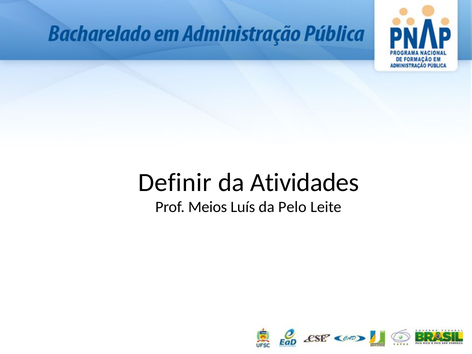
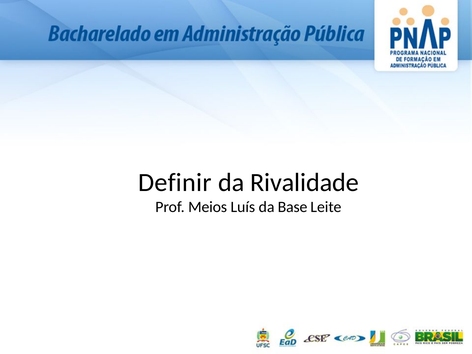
Atividades: Atividades -> Rivalidade
Pelo: Pelo -> Base
